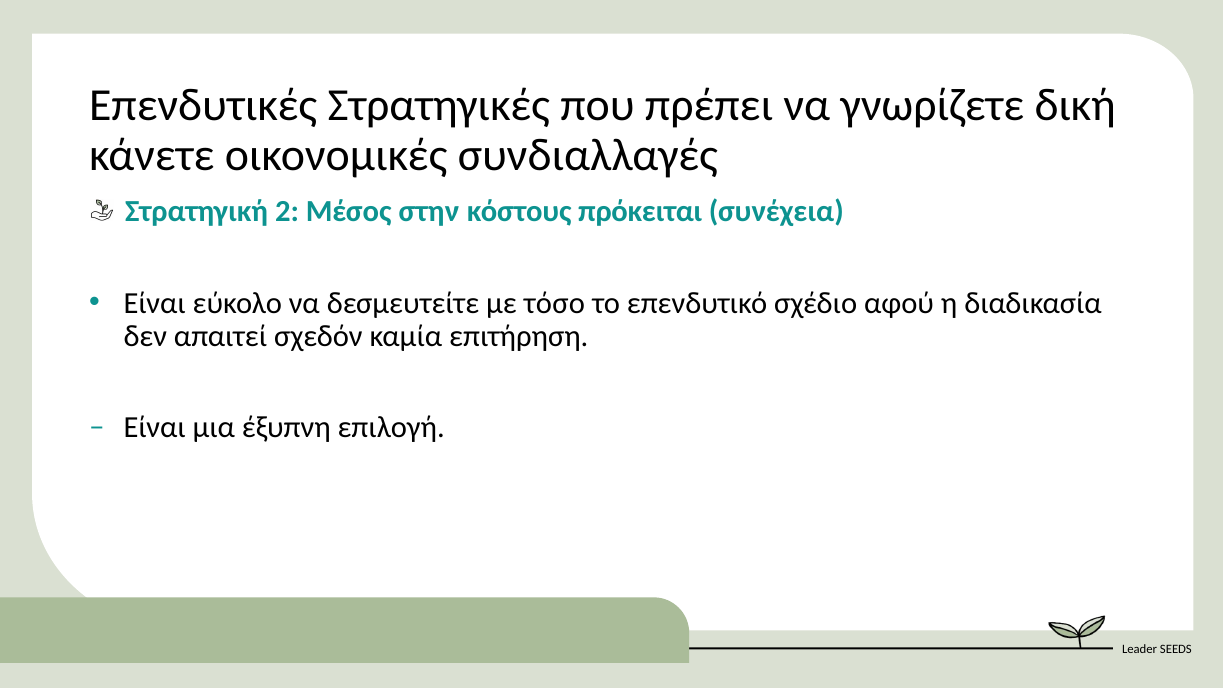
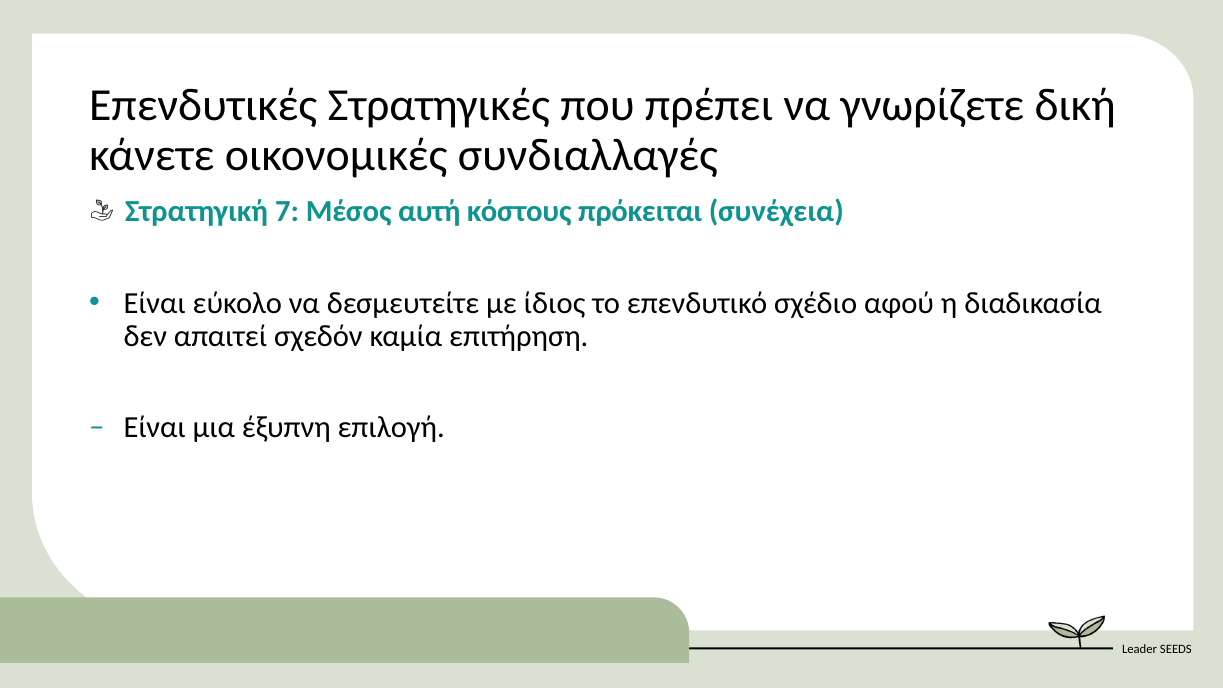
2: 2 -> 7
στην: στην -> αυτή
τόσο: τόσο -> ίδιος
